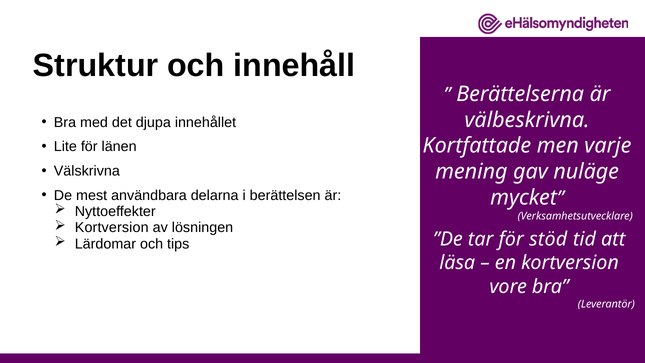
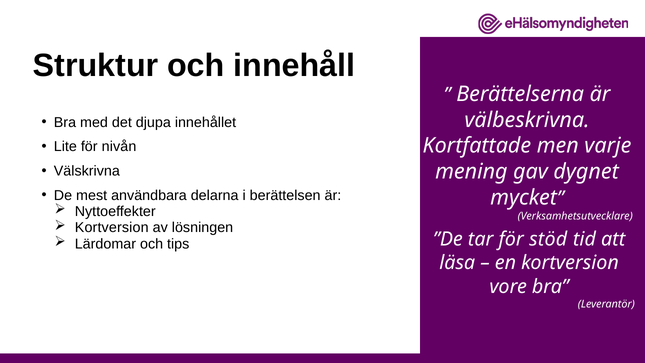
länen: länen -> nivån
nuläge: nuläge -> dygnet
